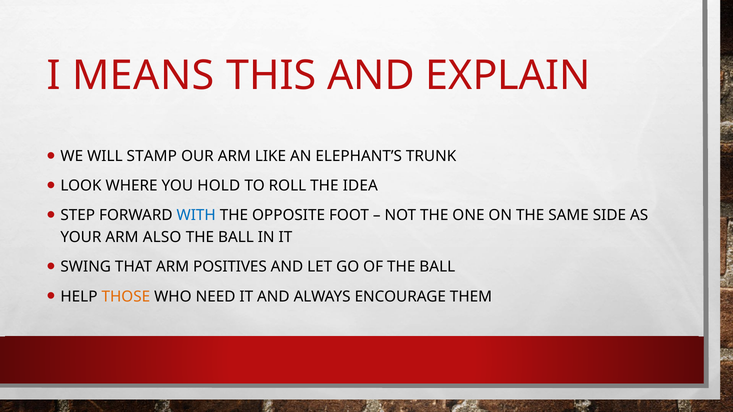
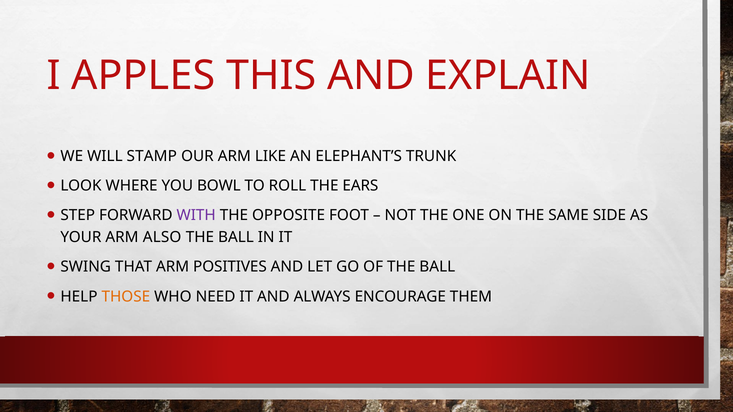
MEANS: MEANS -> APPLES
HOLD: HOLD -> BOWL
IDEA: IDEA -> EARS
WITH colour: blue -> purple
